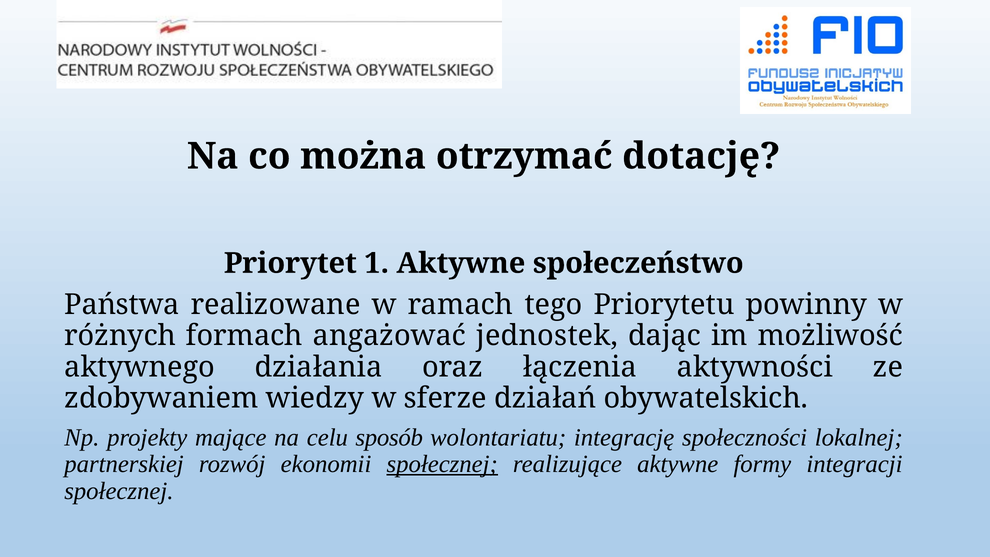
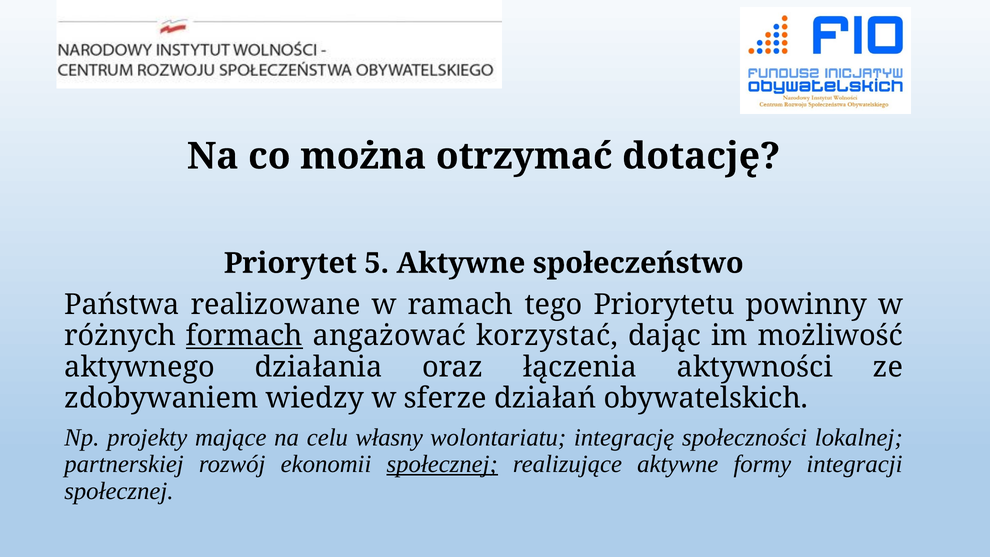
1: 1 -> 5
formach underline: none -> present
jednostek: jednostek -> korzystać
sposób: sposób -> własny
